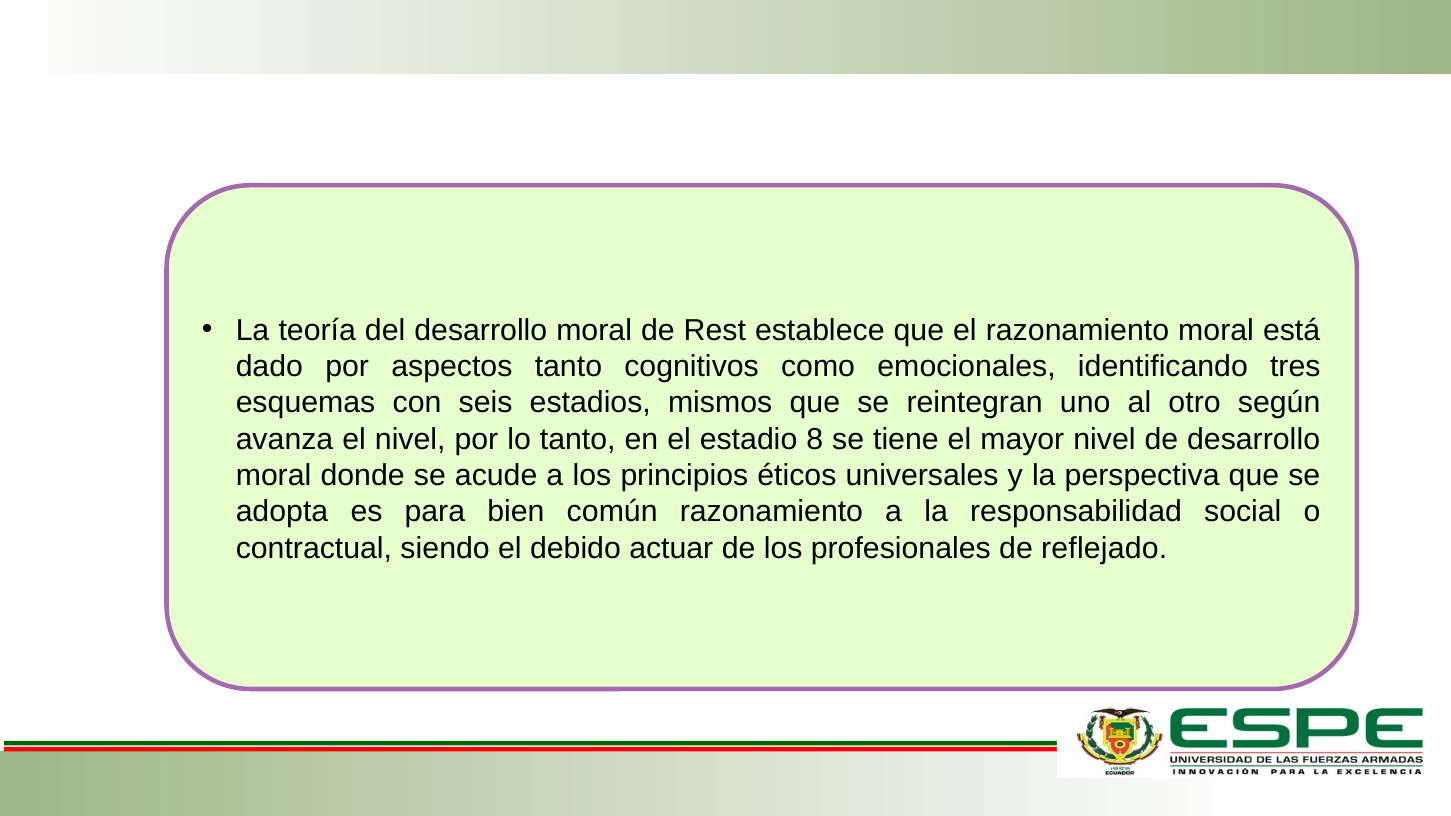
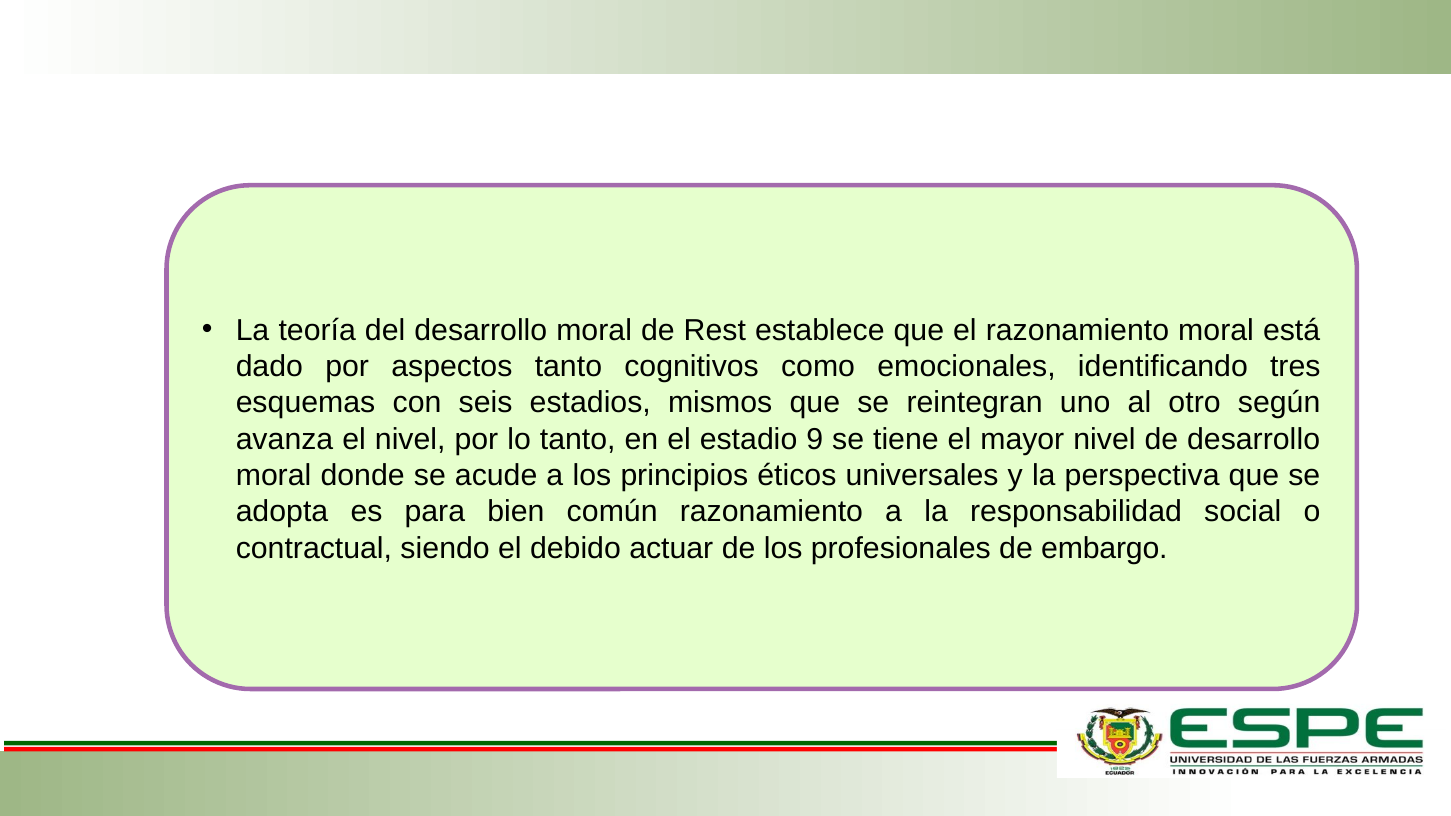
8: 8 -> 9
reflejado: reflejado -> embargo
